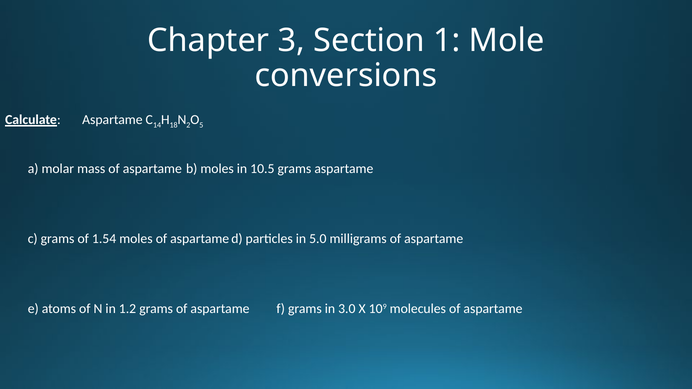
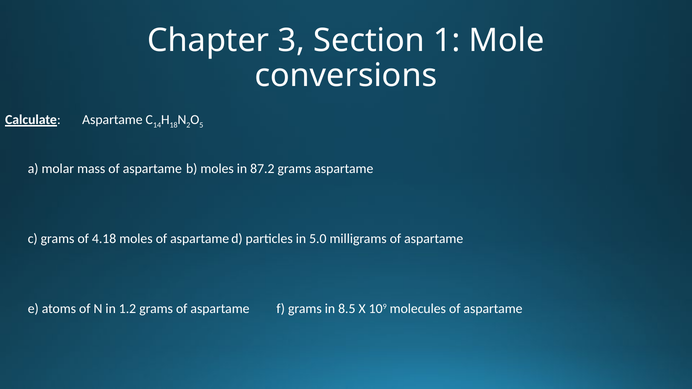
10.5: 10.5 -> 87.2
1.54: 1.54 -> 4.18
3.0: 3.0 -> 8.5
